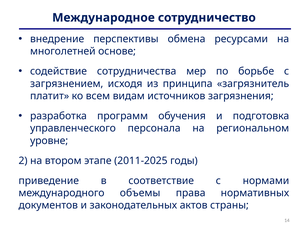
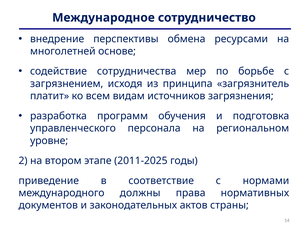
объемы: объемы -> должны
